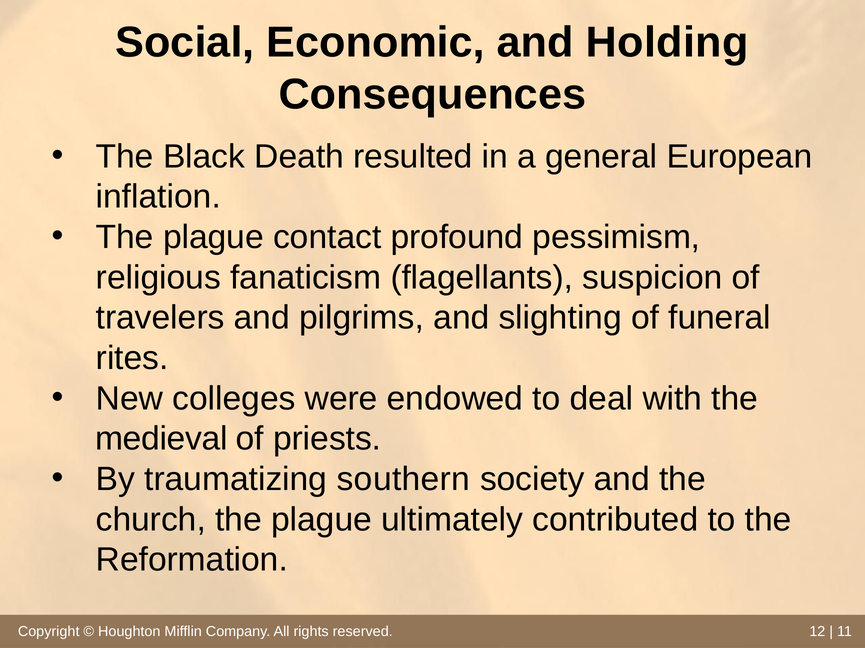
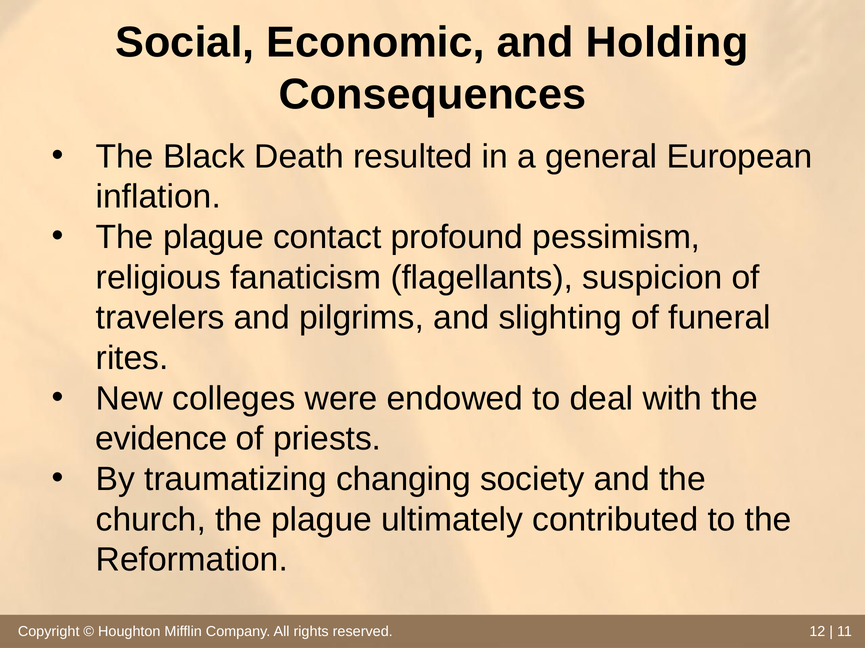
medieval: medieval -> evidence
southern: southern -> changing
